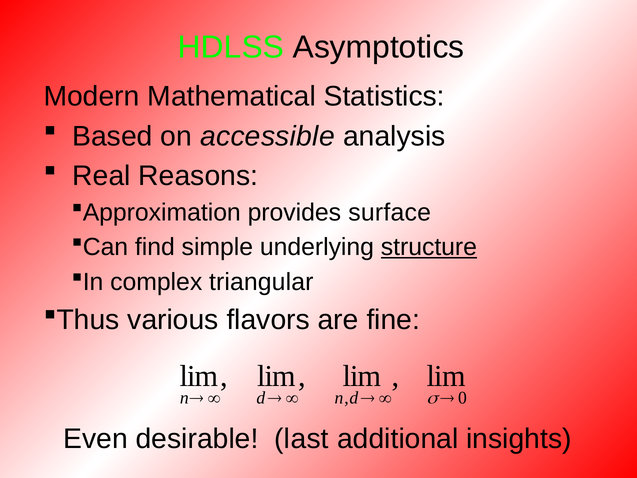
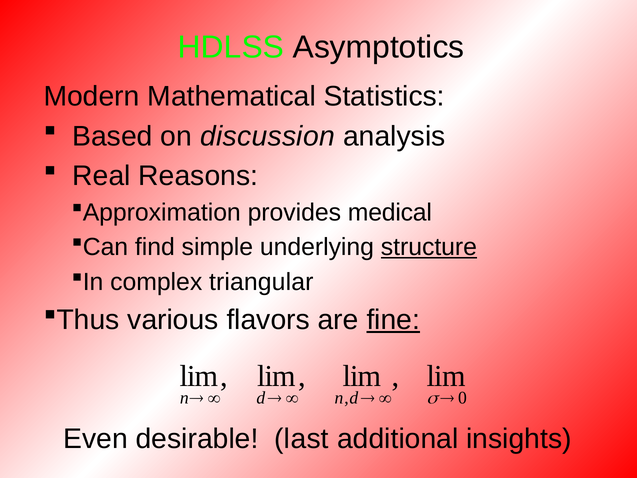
accessible: accessible -> discussion
surface: surface -> medical
fine underline: none -> present
